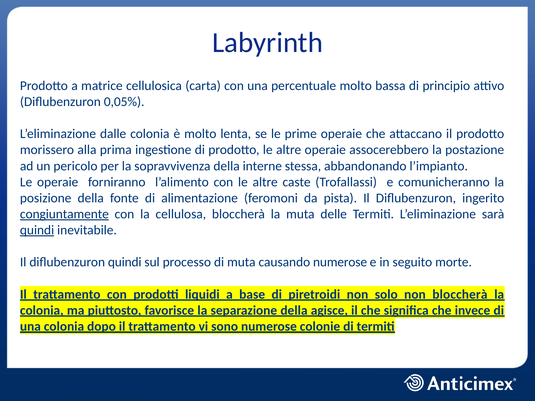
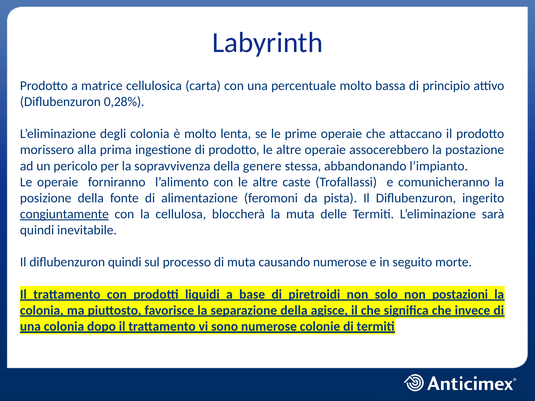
0,05%: 0,05% -> 0,28%
dalle: dalle -> degli
interne: interne -> genere
quindi at (37, 230) underline: present -> none
non bloccherà: bloccherà -> postazioni
